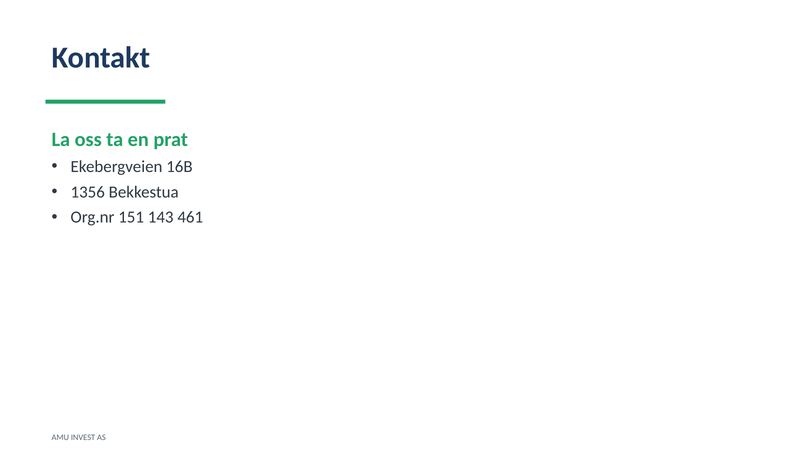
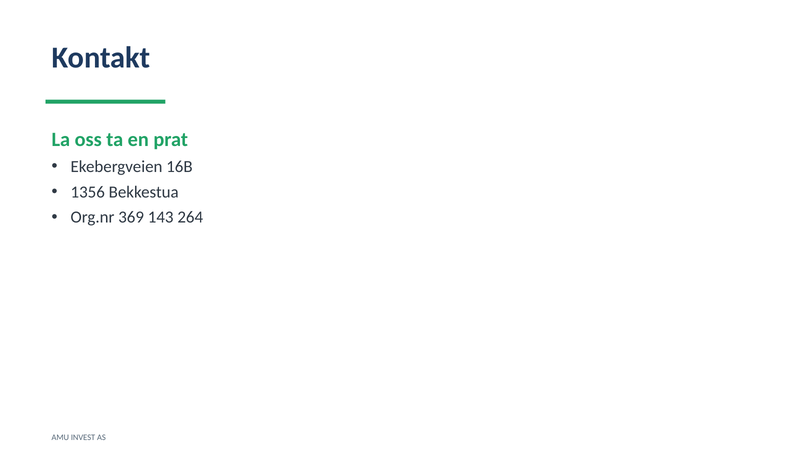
151: 151 -> 369
461: 461 -> 264
